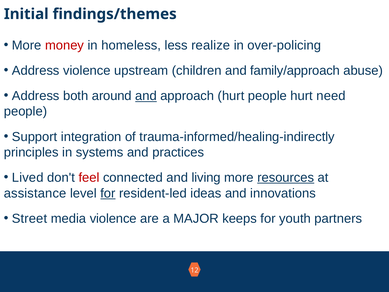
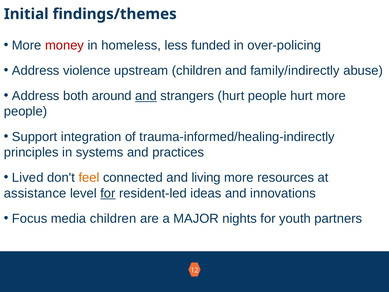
realize: realize -> funded
family/approach: family/approach -> family/indirectly
approach: approach -> strangers
hurt need: need -> more
feel colour: red -> orange
resources underline: present -> none
Street: Street -> Focus
media violence: violence -> children
keeps: keeps -> nights
